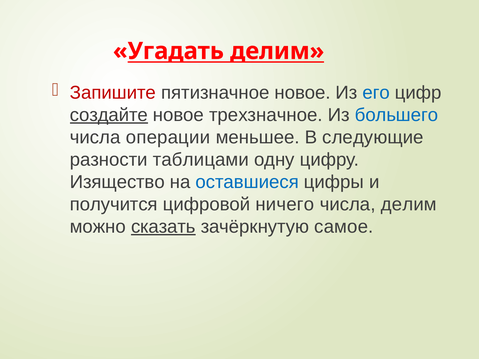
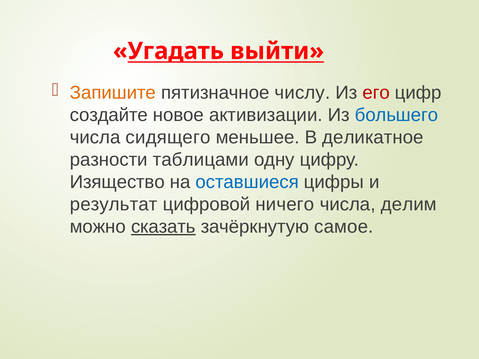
Угадать делим: делим -> выйти
Запишите colour: red -> orange
пятизначное новое: новое -> числу
его colour: blue -> red
создайте underline: present -> none
трехзначное: трехзначное -> активизации
операции: операции -> сидящего
следующие: следующие -> деликатное
получится: получится -> результат
